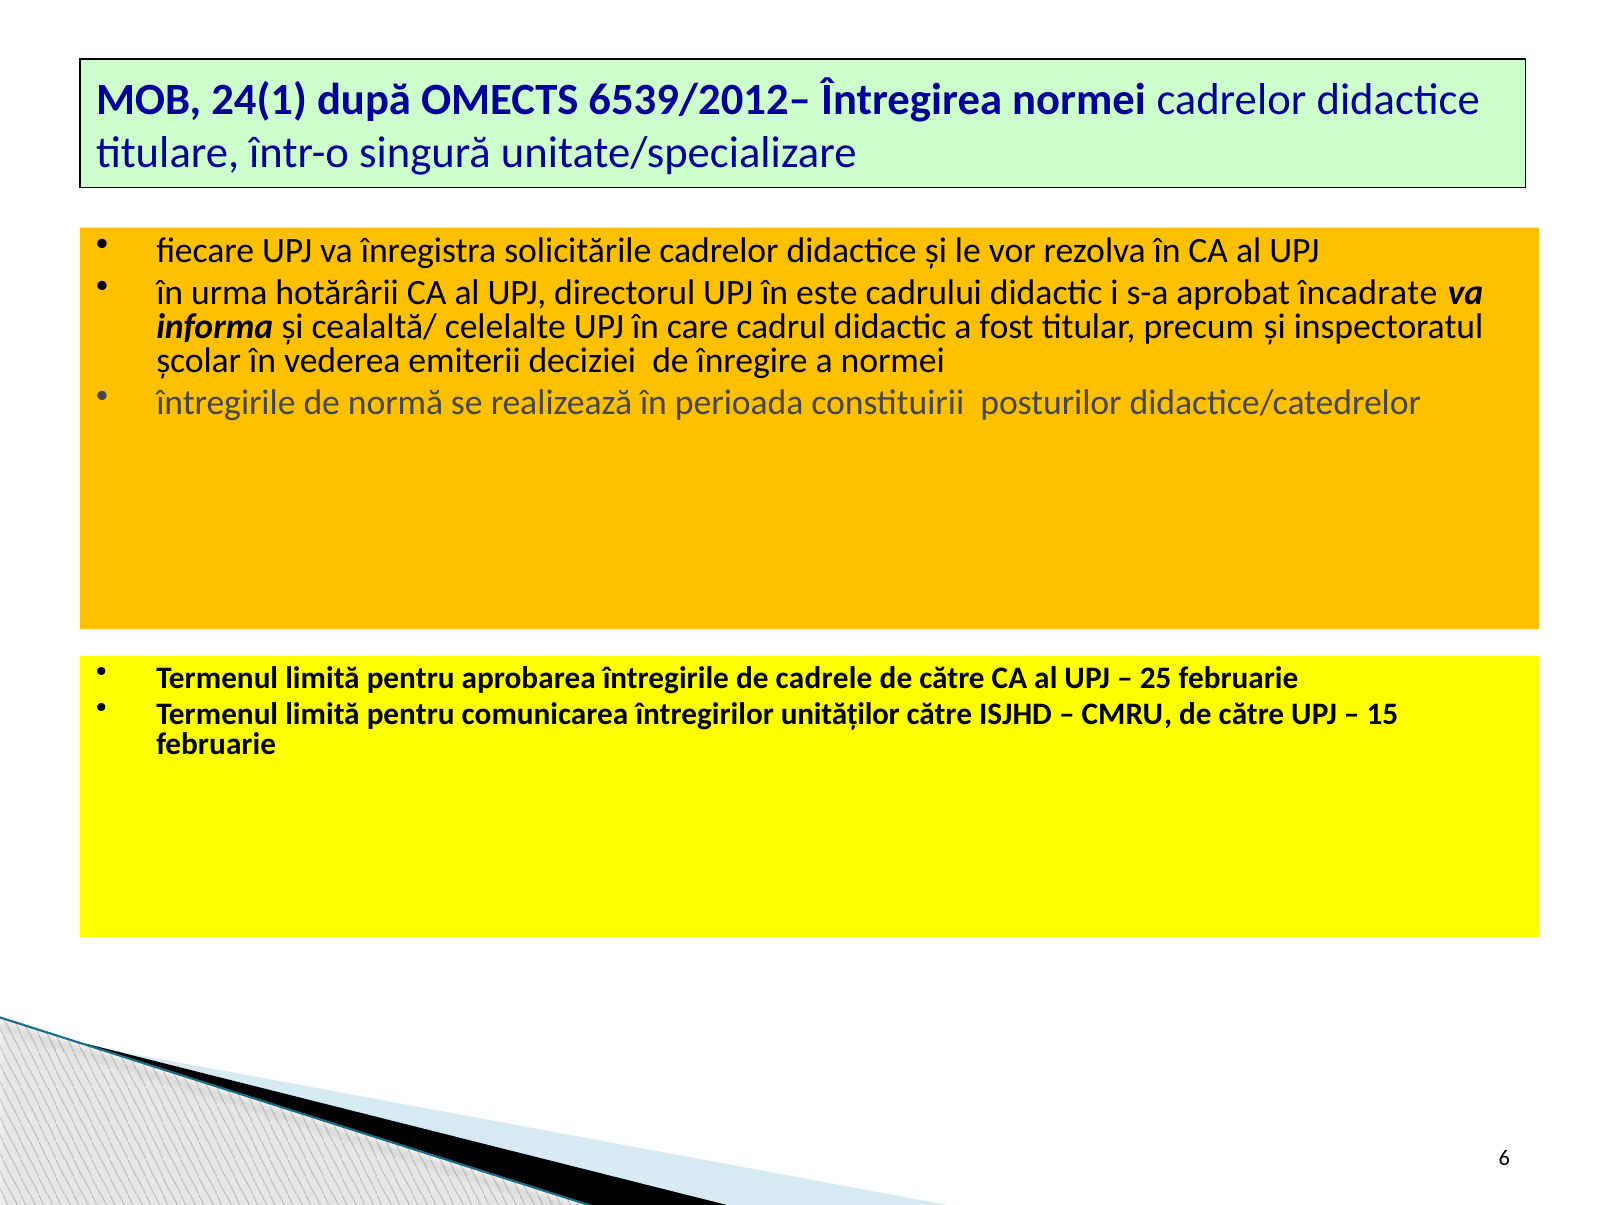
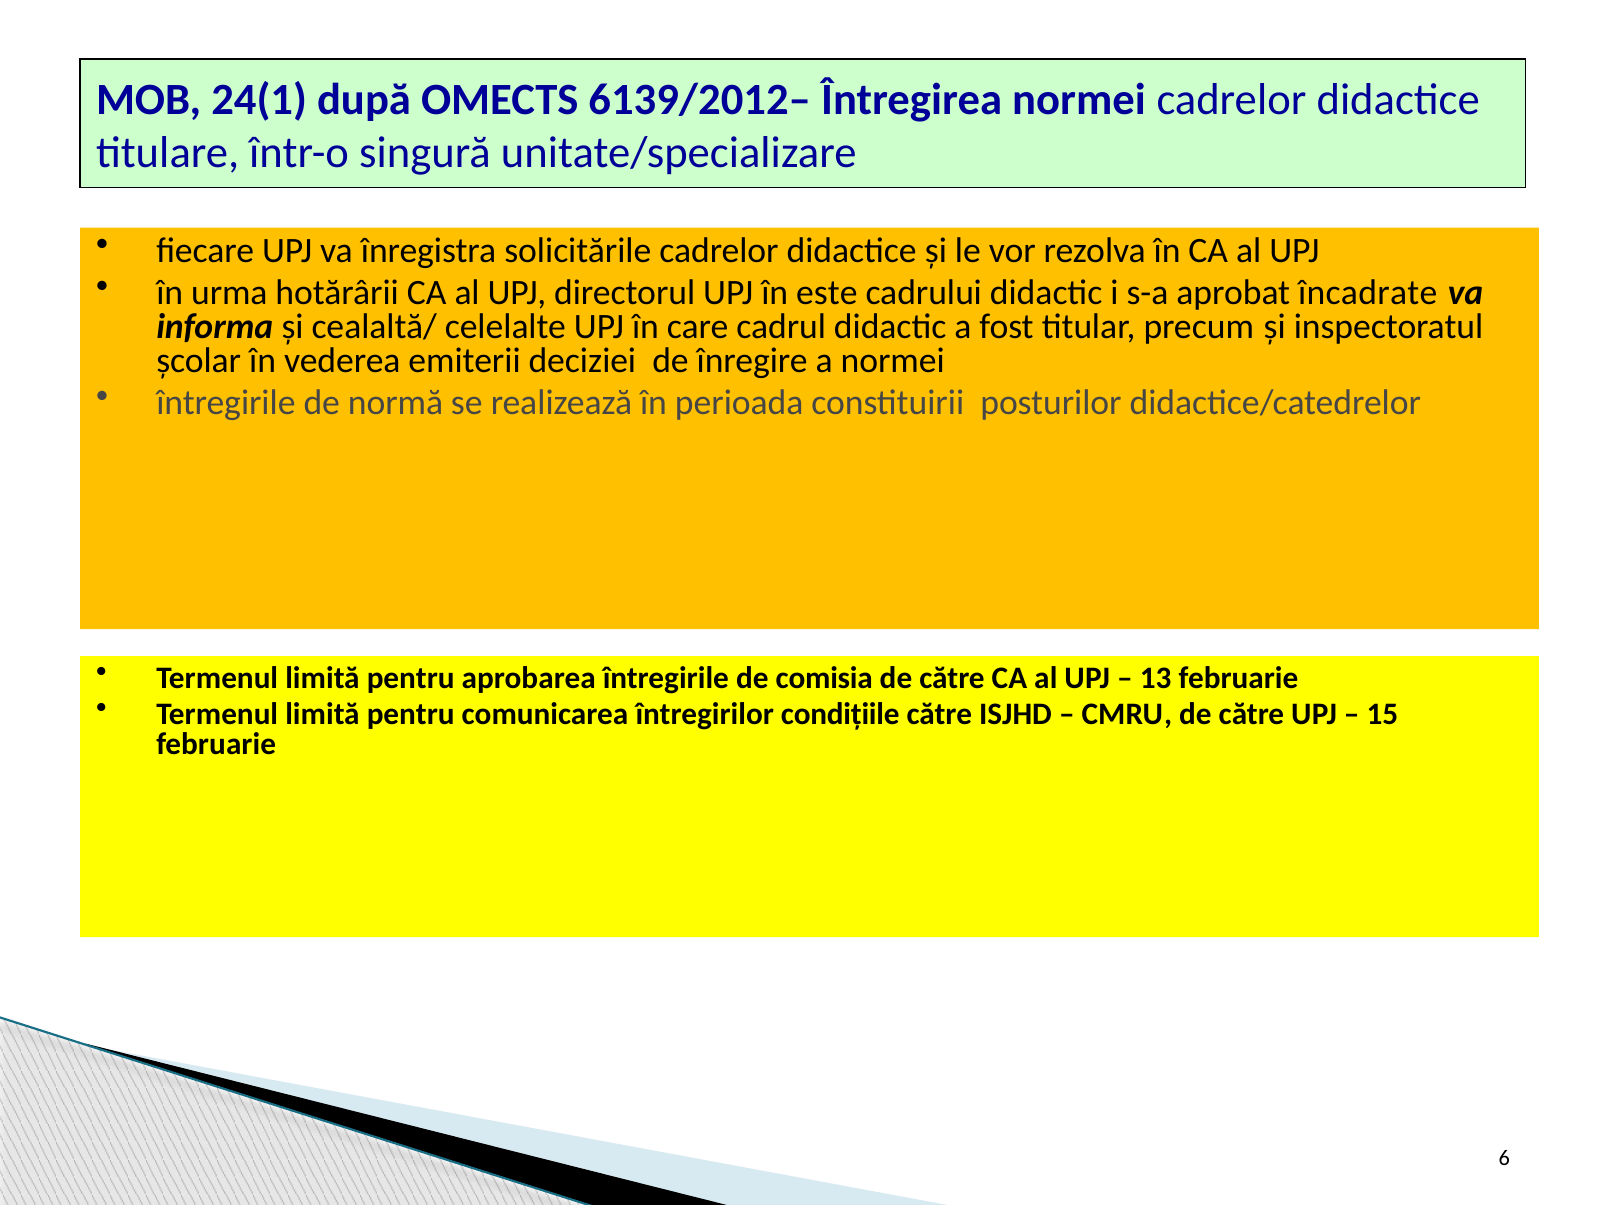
6539/2012–: 6539/2012– -> 6139/2012–
cadrele: cadrele -> comisia
25: 25 -> 13
unităţilor: unităţilor -> condiţiile
